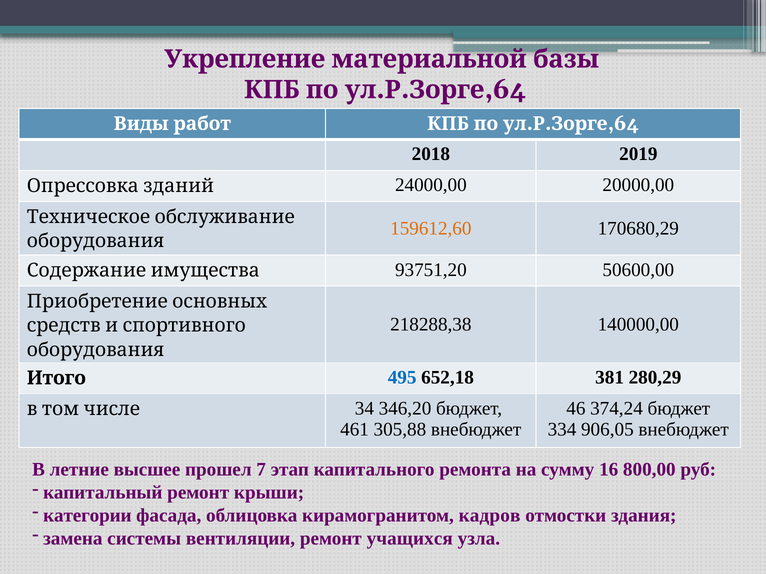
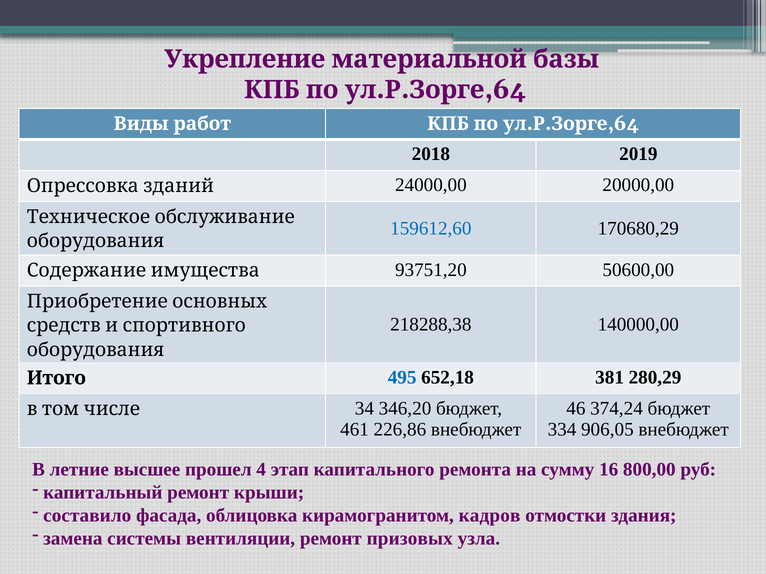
159612,60 colour: orange -> blue
305,88: 305,88 -> 226,86
7: 7 -> 4
категории: категории -> составило
учащихся: учащихся -> призовых
